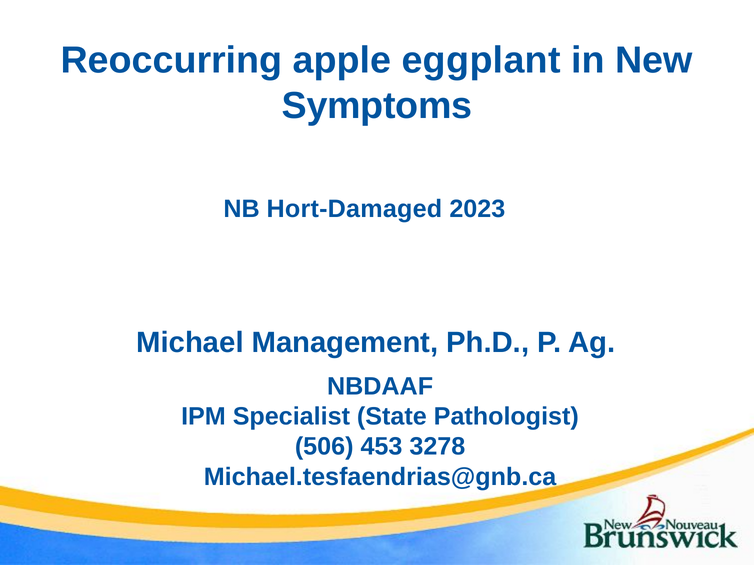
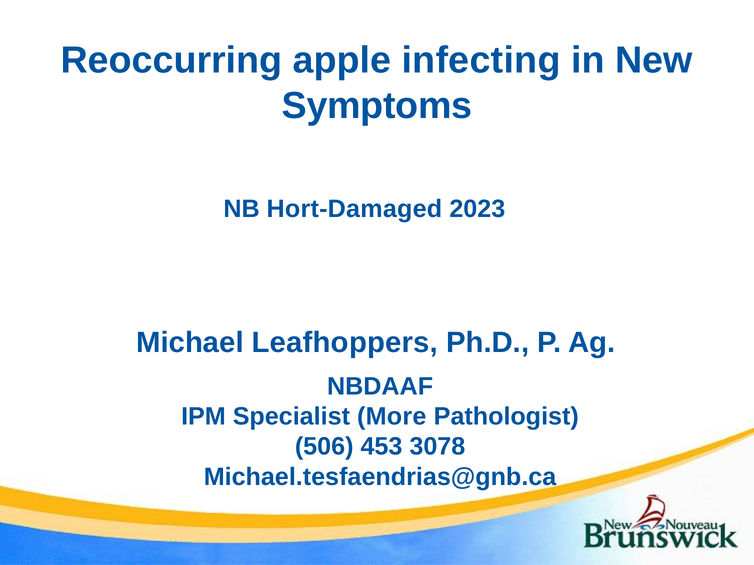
eggplant: eggplant -> infecting
Management: Management -> Leafhoppers
State: State -> More
3278: 3278 -> 3078
